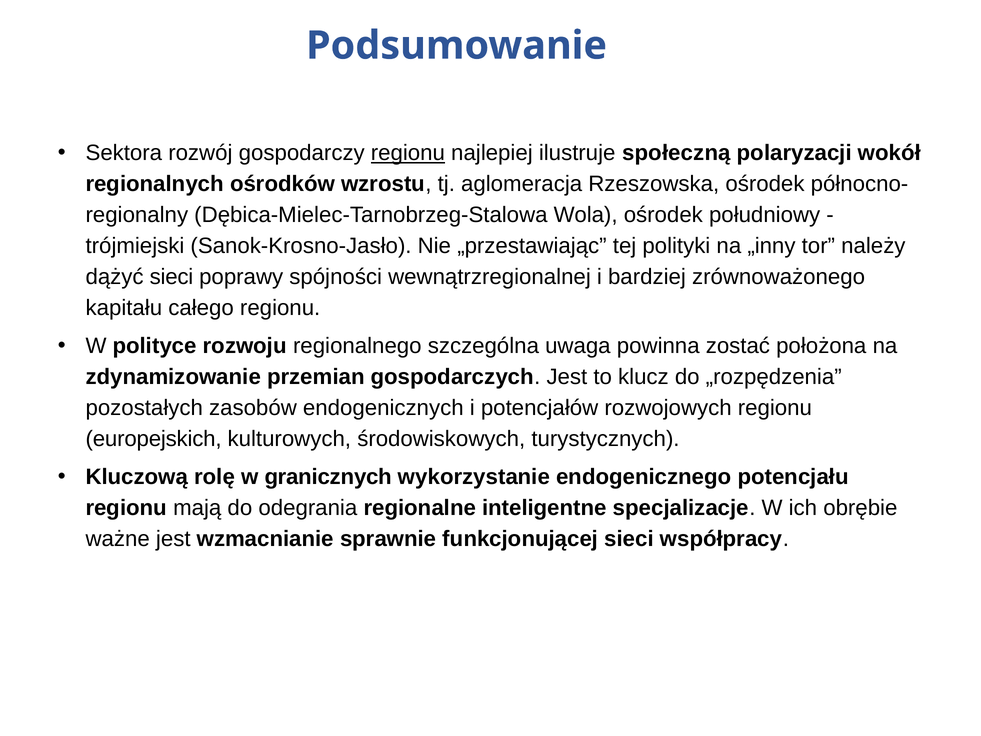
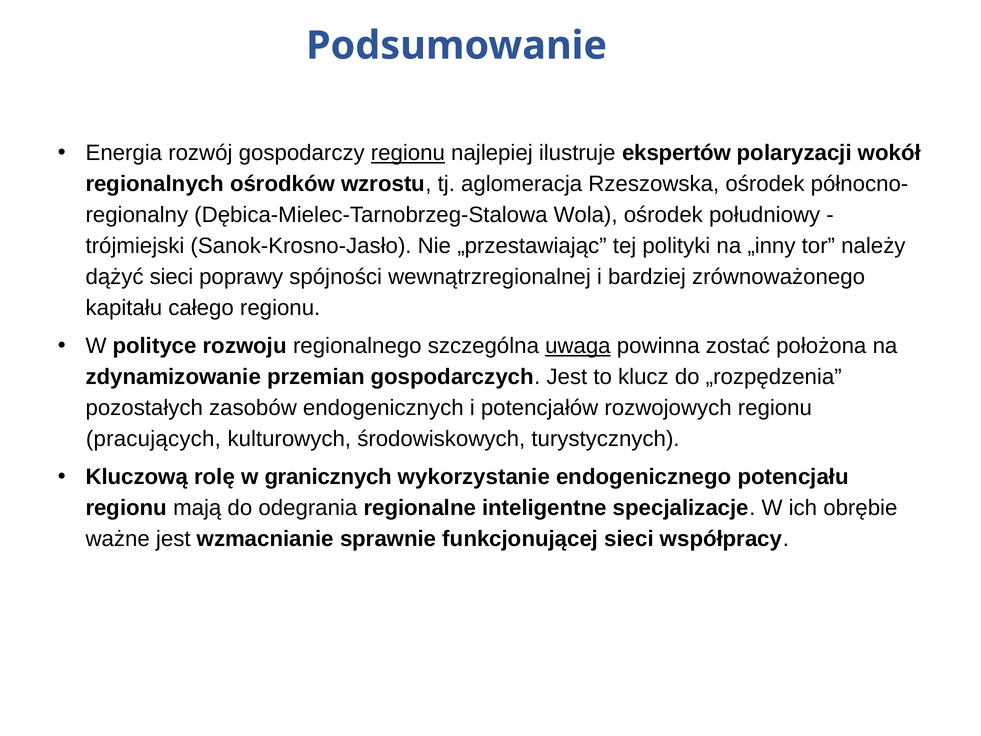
Sektora: Sektora -> Energia
społeczną: społeczną -> ekspertów
uwaga underline: none -> present
europejskich: europejskich -> pracujących
